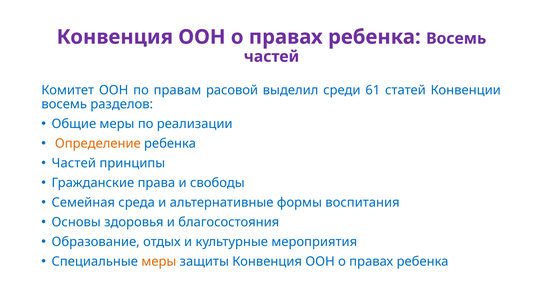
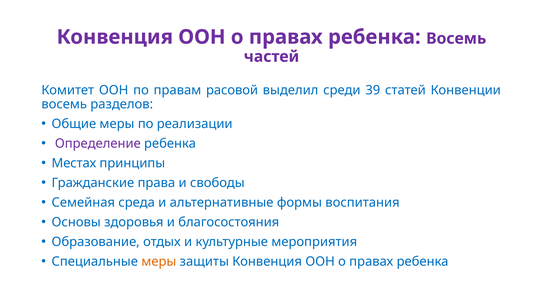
61: 61 -> 39
Определение colour: orange -> purple
Частей at (74, 163): Частей -> Местах
